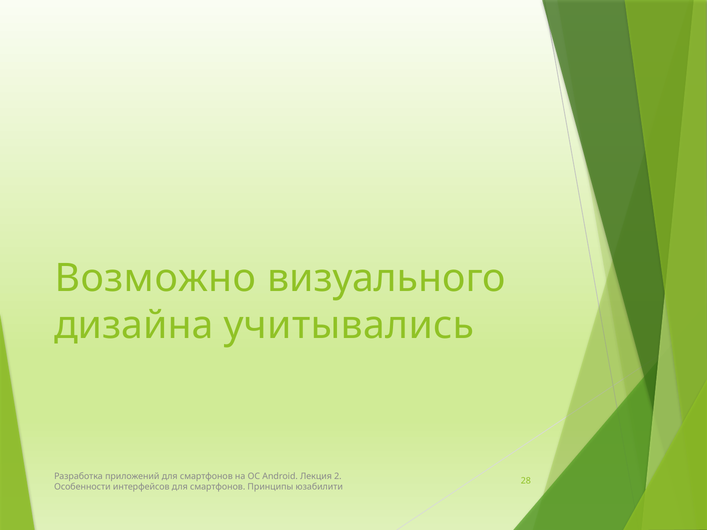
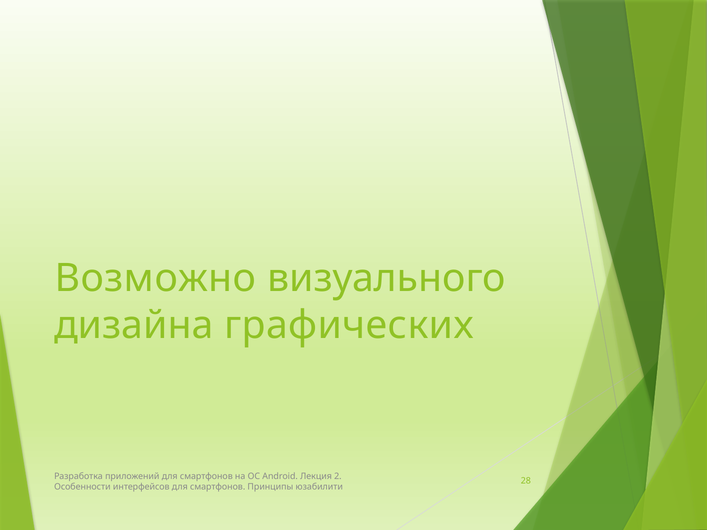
учитывались: учитывались -> графических
